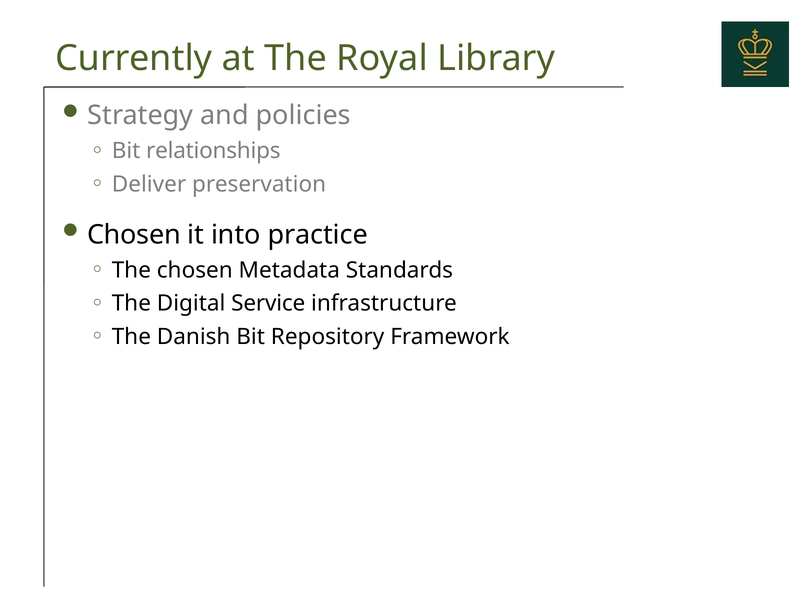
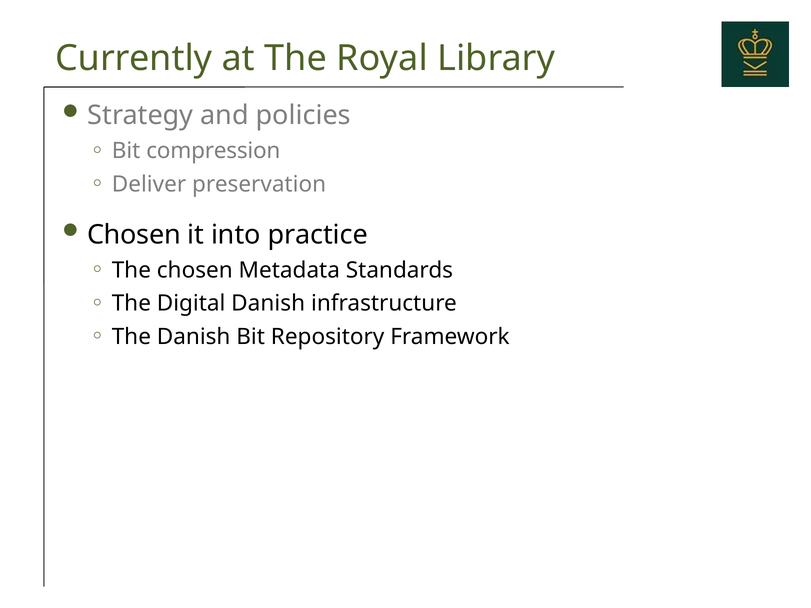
relationships: relationships -> compression
Digital Service: Service -> Danish
